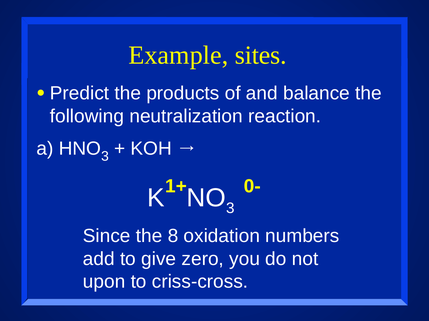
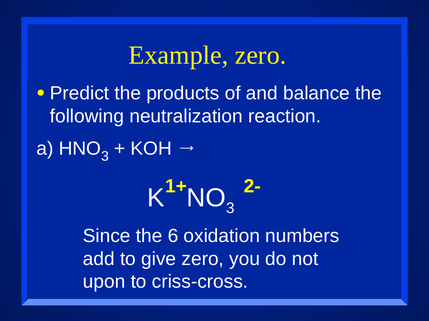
Example sites: sites -> zero
0-: 0- -> 2-
8: 8 -> 6
